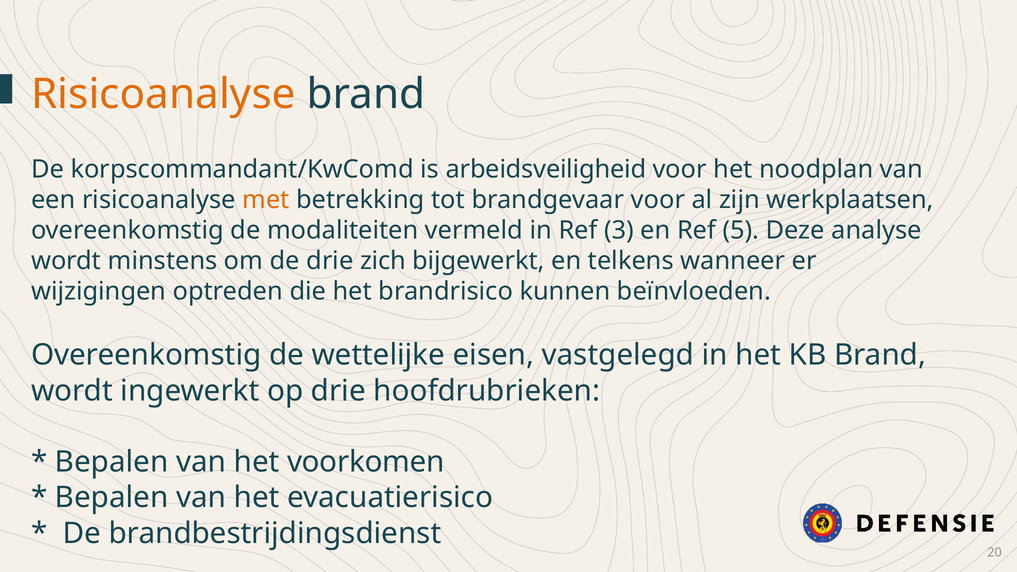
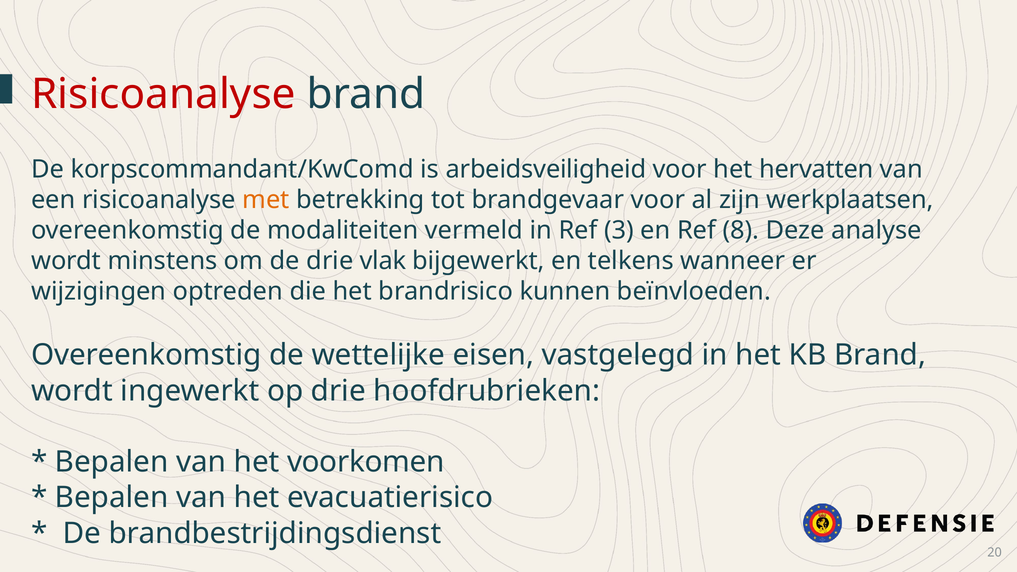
Risicoanalyse at (163, 94) colour: orange -> red
noodplan: noodplan -> hervatten
5: 5 -> 8
zich: zich -> vlak
